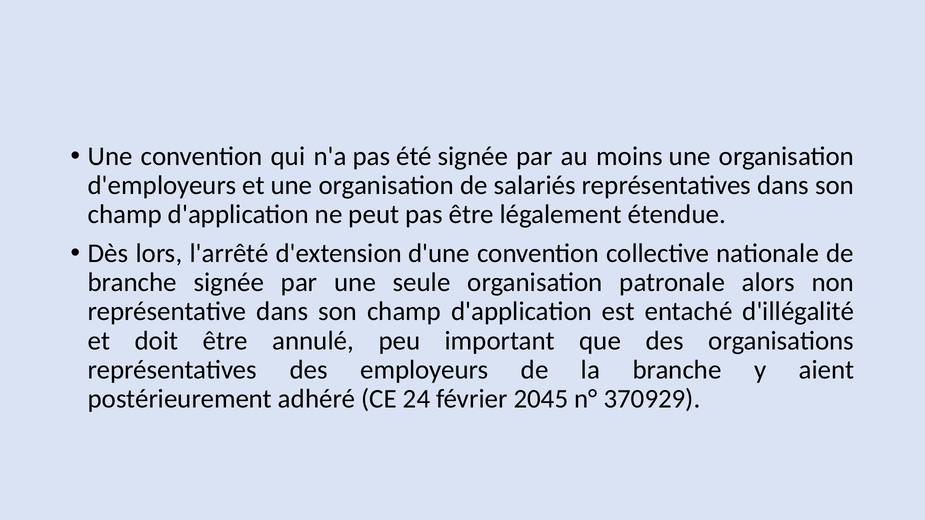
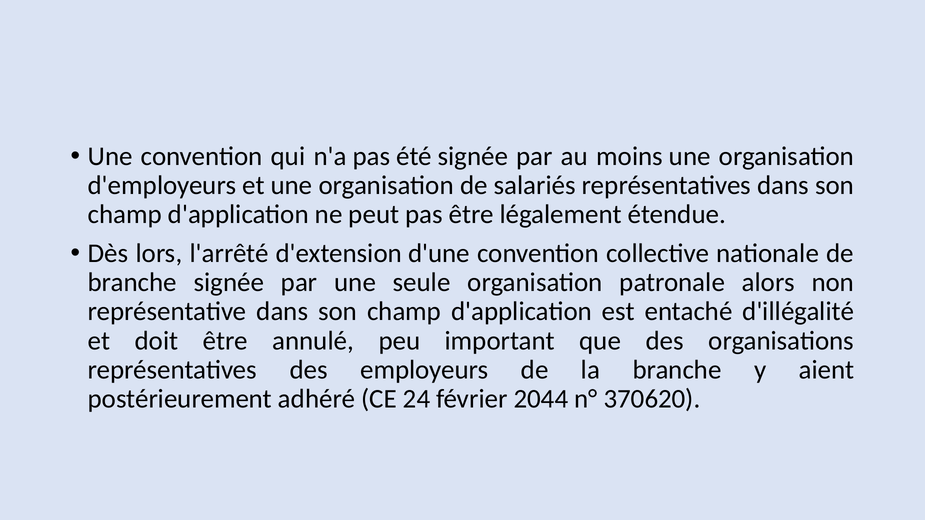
2045: 2045 -> 2044
370929: 370929 -> 370620
